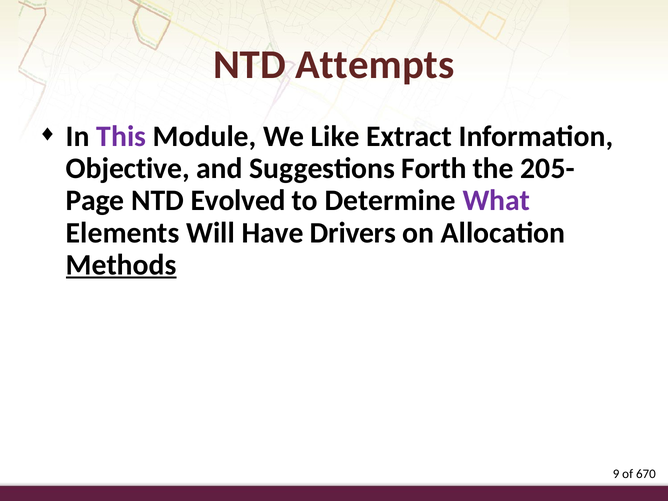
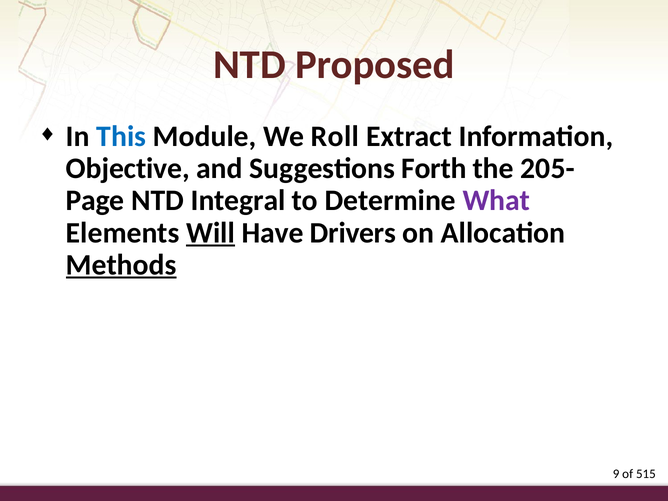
Attempts: Attempts -> Proposed
This colour: purple -> blue
Like: Like -> Roll
Evolved: Evolved -> Integral
Will underline: none -> present
670: 670 -> 515
